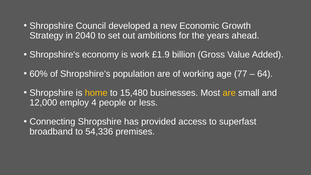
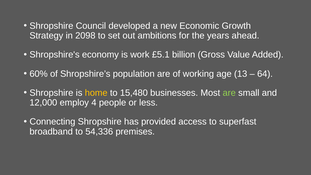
2040: 2040 -> 2098
£1.9: £1.9 -> £5.1
77: 77 -> 13
are at (229, 93) colour: yellow -> light green
